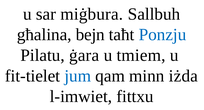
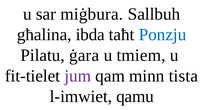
bejn: bejn -> ibda
jum colour: blue -> purple
iżda: iżda -> tista
fittxu: fittxu -> qamu
